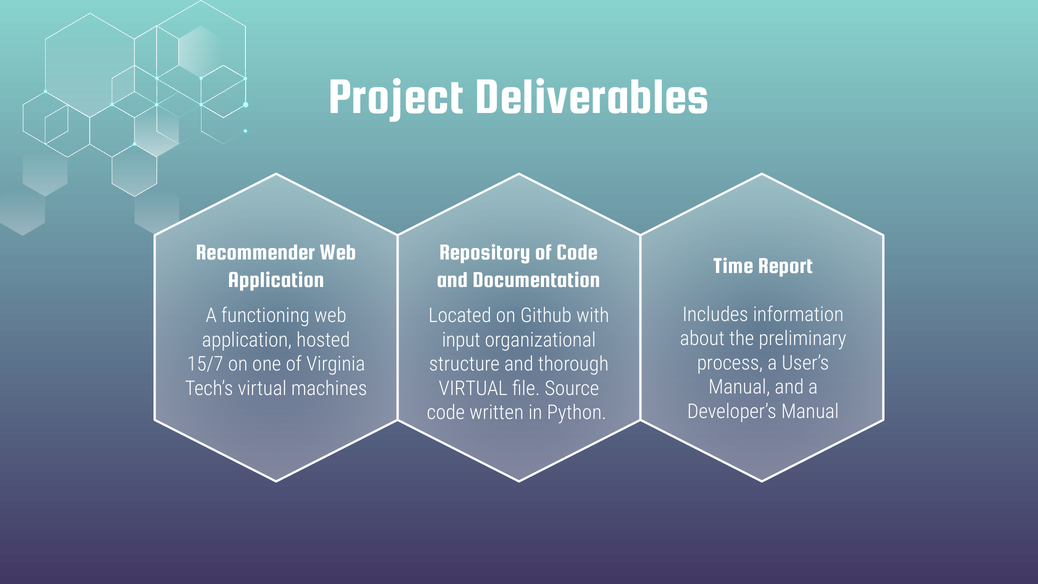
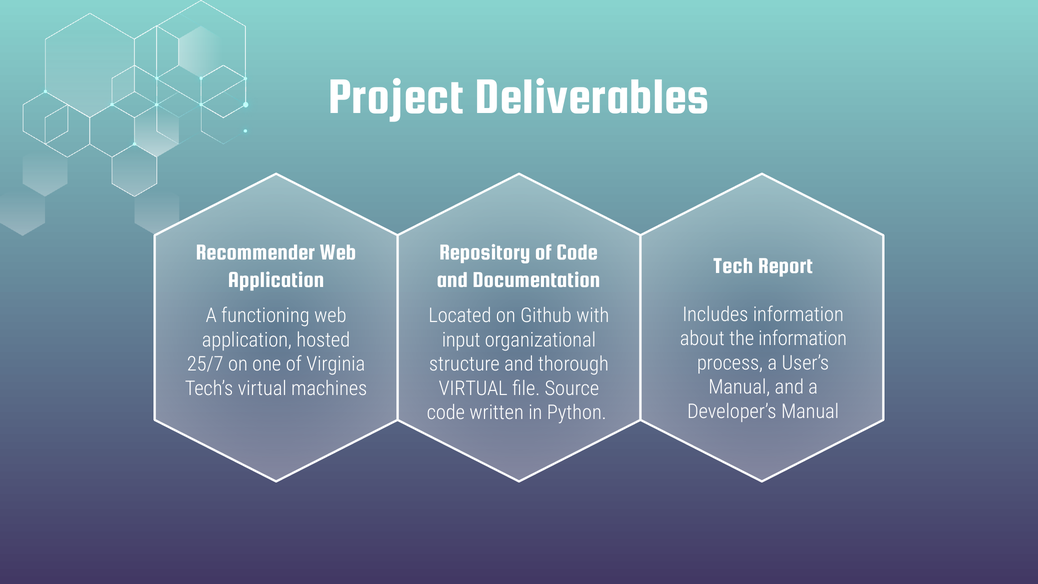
Time: Time -> Tech
the preliminary: preliminary -> information
15/7: 15/7 -> 25/7
